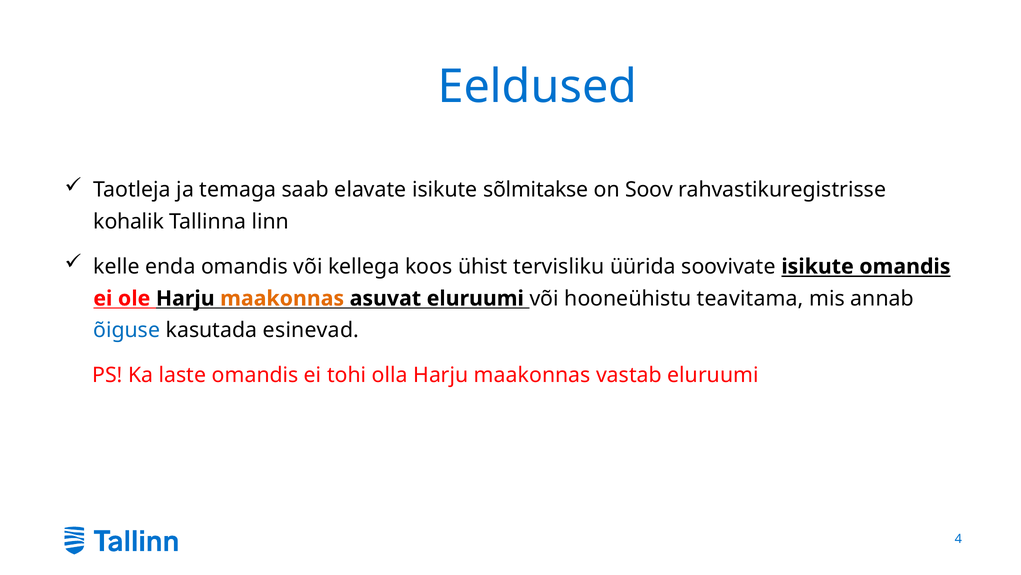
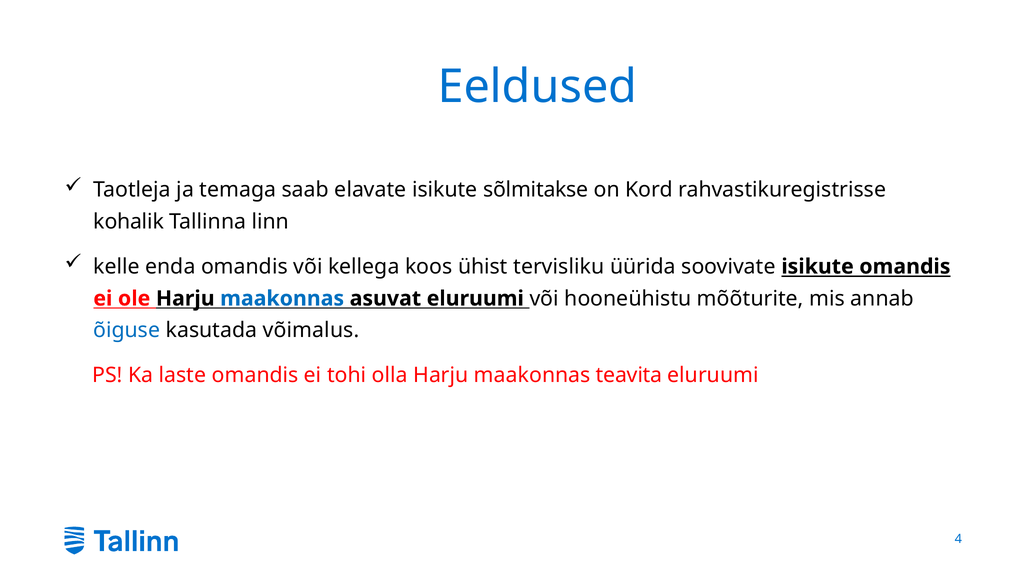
Soov: Soov -> Kord
maakonnas at (282, 298) colour: orange -> blue
teavitama: teavitama -> mõõturite
esinevad: esinevad -> võimalus
vastab: vastab -> teavita
